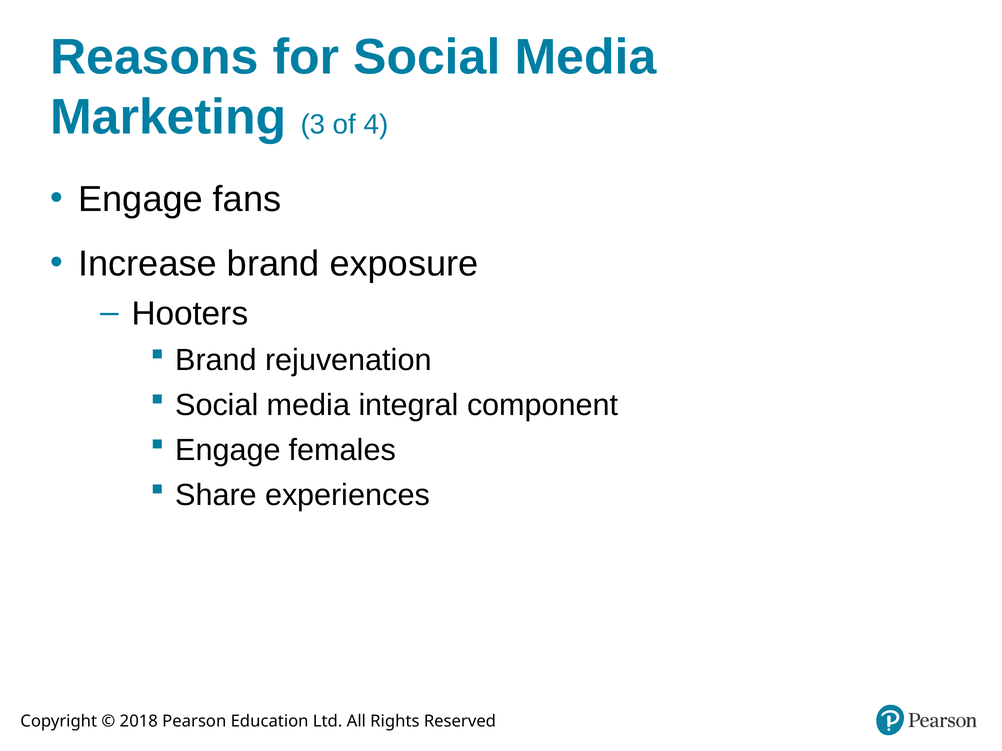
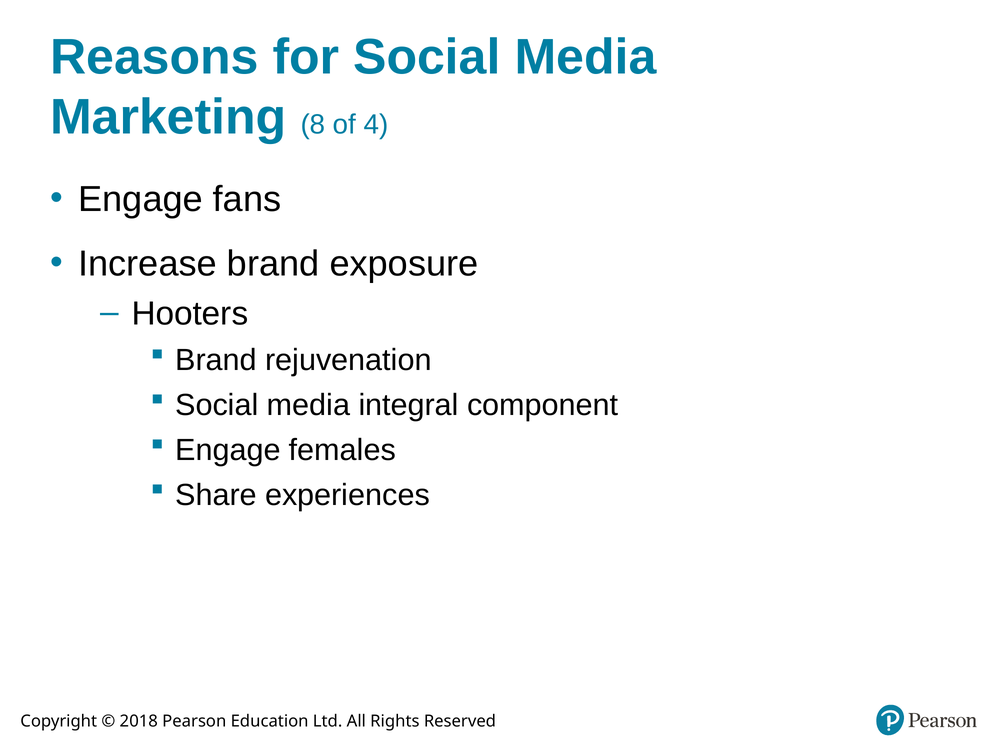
3: 3 -> 8
